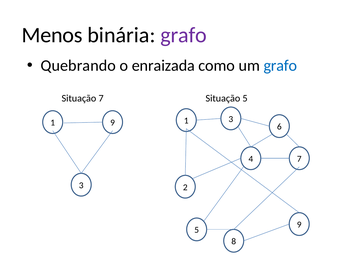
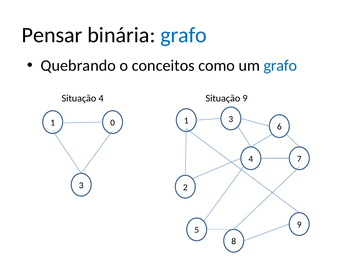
Menos: Menos -> Pensar
grafo at (184, 35) colour: purple -> blue
enraizada: enraizada -> conceitos
Situação 7: 7 -> 4
Situação 5: 5 -> 9
1 9: 9 -> 0
